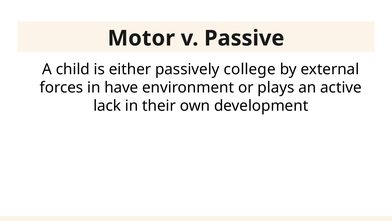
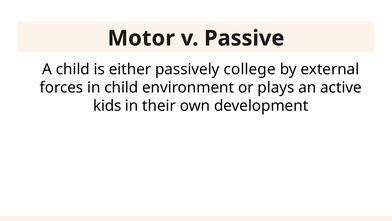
in have: have -> child
lack: lack -> kids
